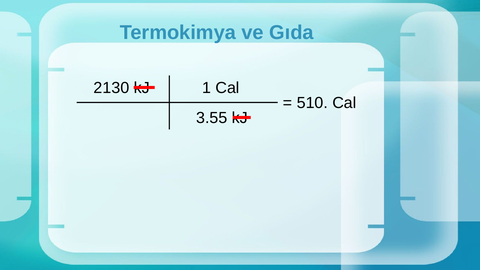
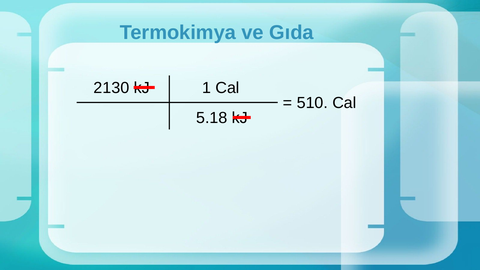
3.55: 3.55 -> 5.18
